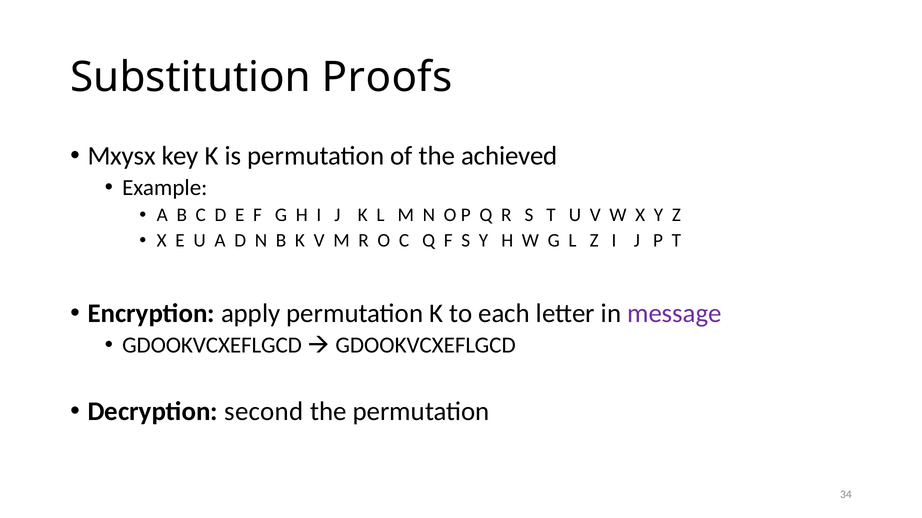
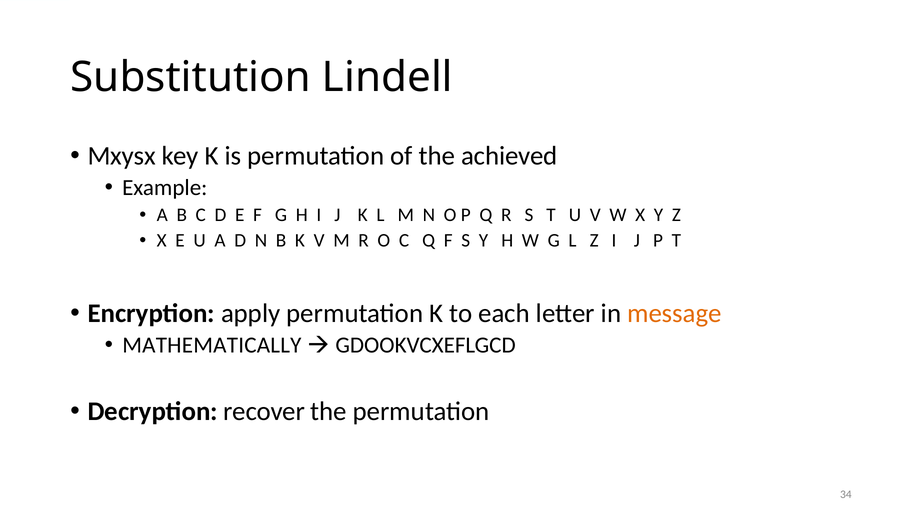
Proofs: Proofs -> Lindell
message colour: purple -> orange
GDOOKVCXEFLGCD at (212, 346): GDOOKVCXEFLGCD -> MATHEMATICALLY
second: second -> recover
